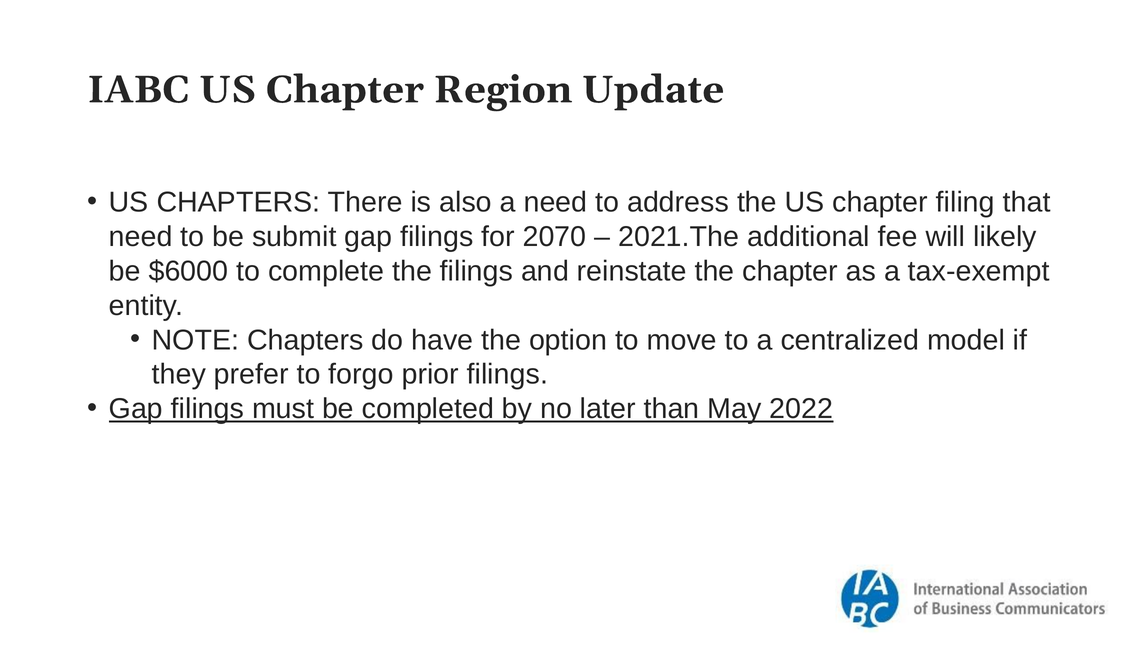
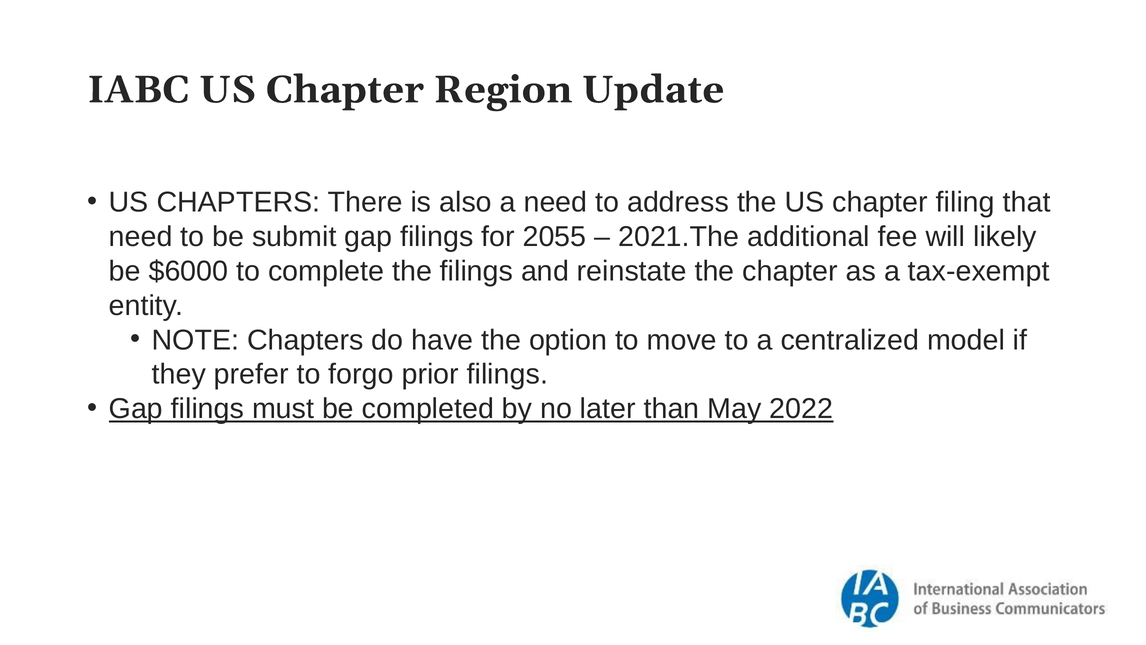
2070: 2070 -> 2055
